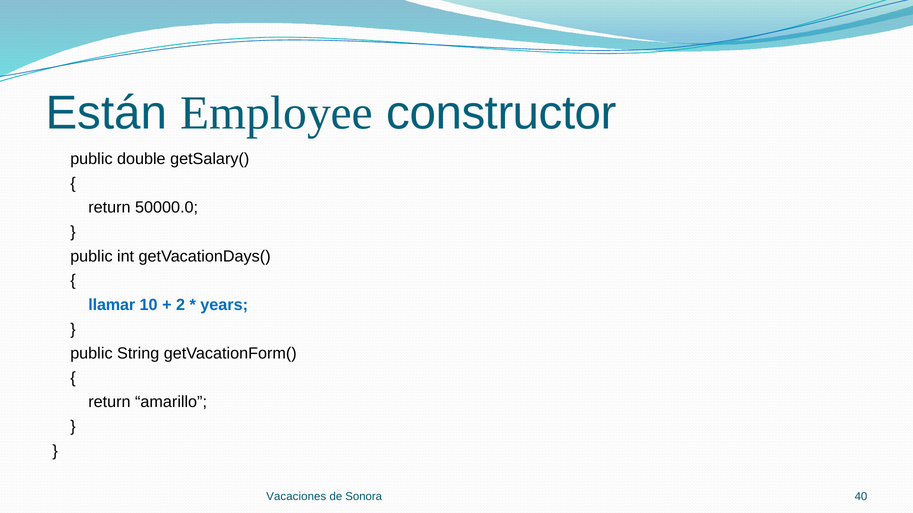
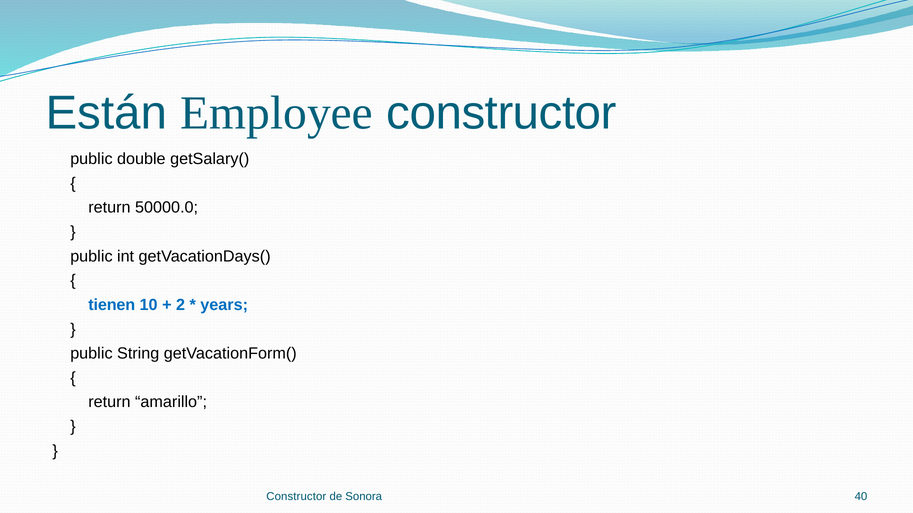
llamar: llamar -> tienen
Vacaciones at (296, 497): Vacaciones -> Constructor
